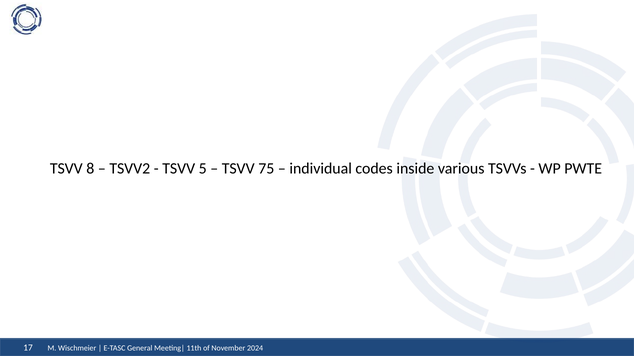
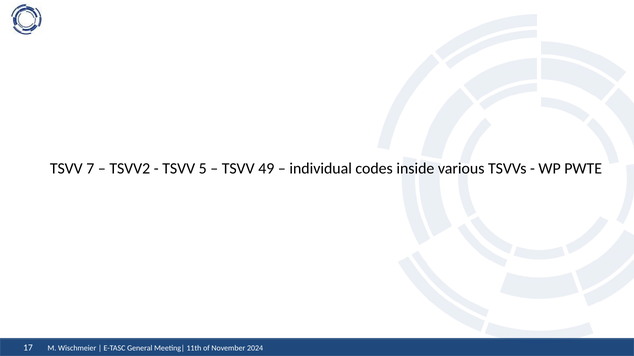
8: 8 -> 7
75: 75 -> 49
